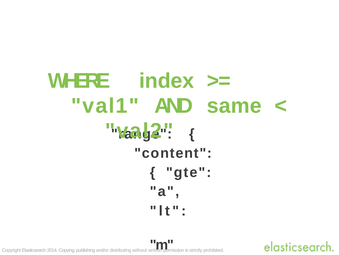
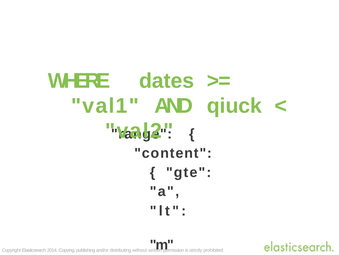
index: index -> dates
same: same -> qiuck
